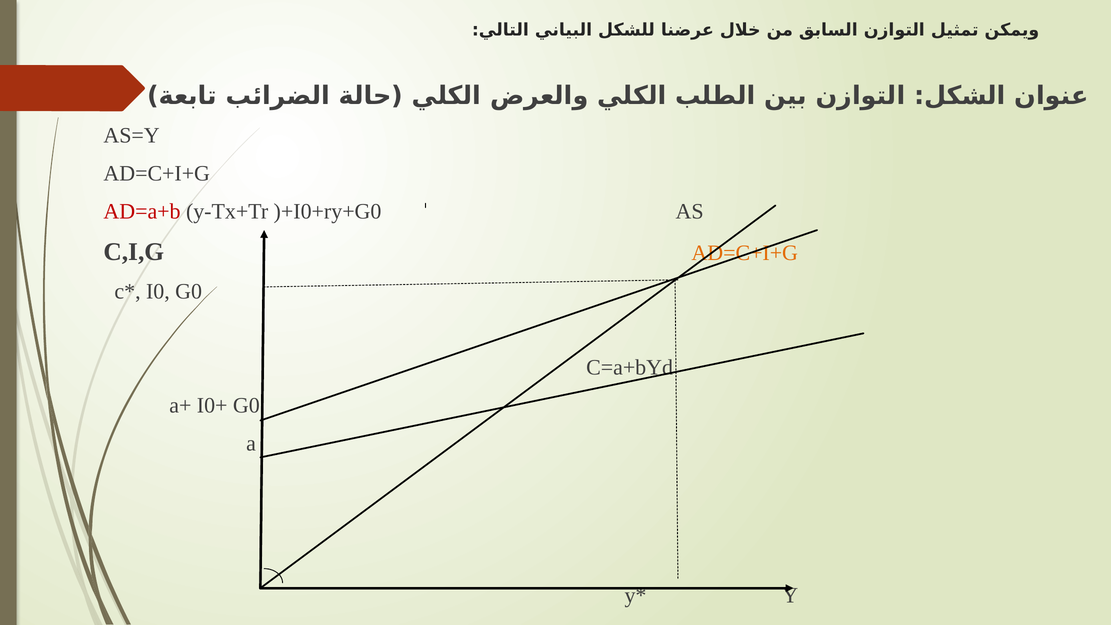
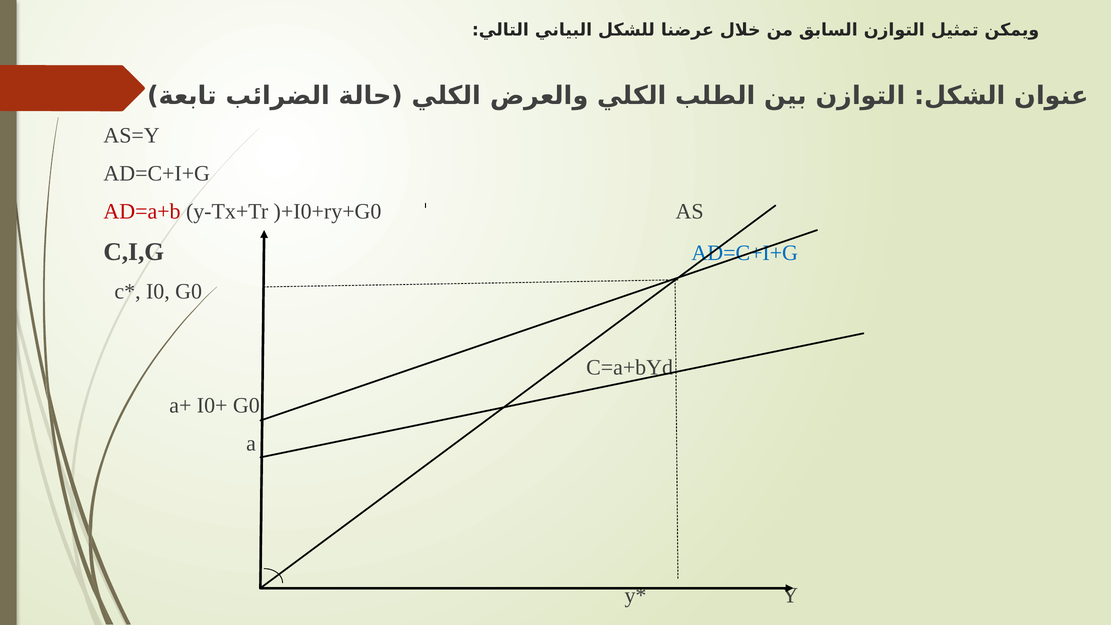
AD=C+I+G at (745, 253) colour: orange -> blue
